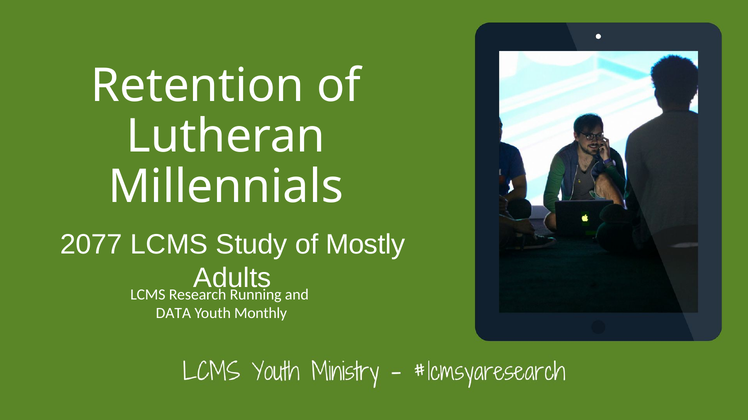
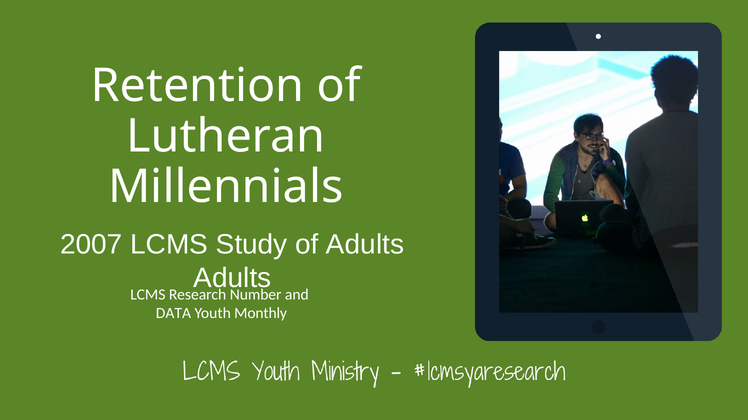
2077: 2077 -> 2007
of Mostly: Mostly -> Adults
Running: Running -> Number
